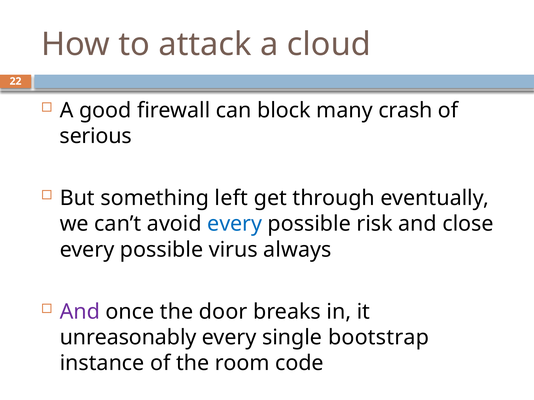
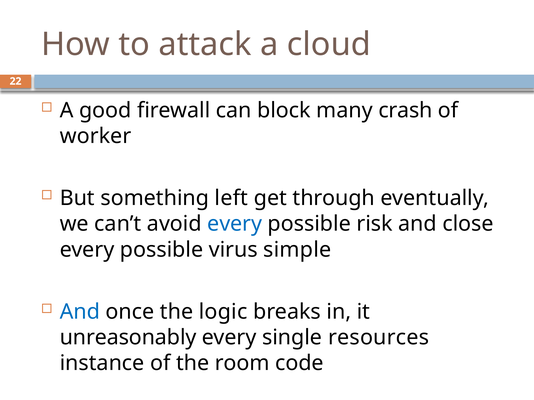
serious: serious -> worker
always: always -> simple
And at (80, 312) colour: purple -> blue
door: door -> logic
bootstrap: bootstrap -> resources
